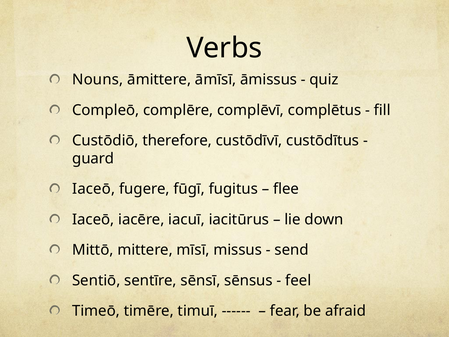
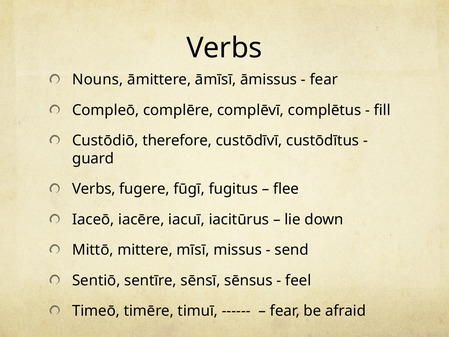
quiz at (324, 80): quiz -> fear
Iaceō at (94, 189): Iaceō -> Verbs
